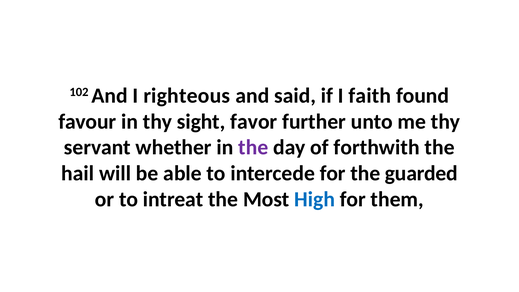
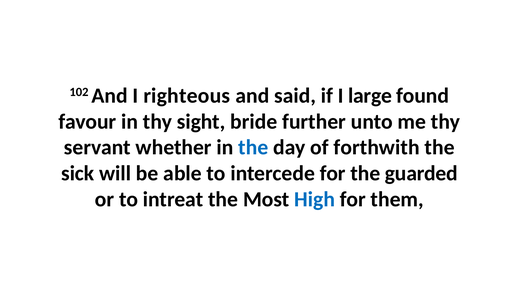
faith: faith -> large
favor: favor -> bride
the at (253, 147) colour: purple -> blue
hail: hail -> sick
